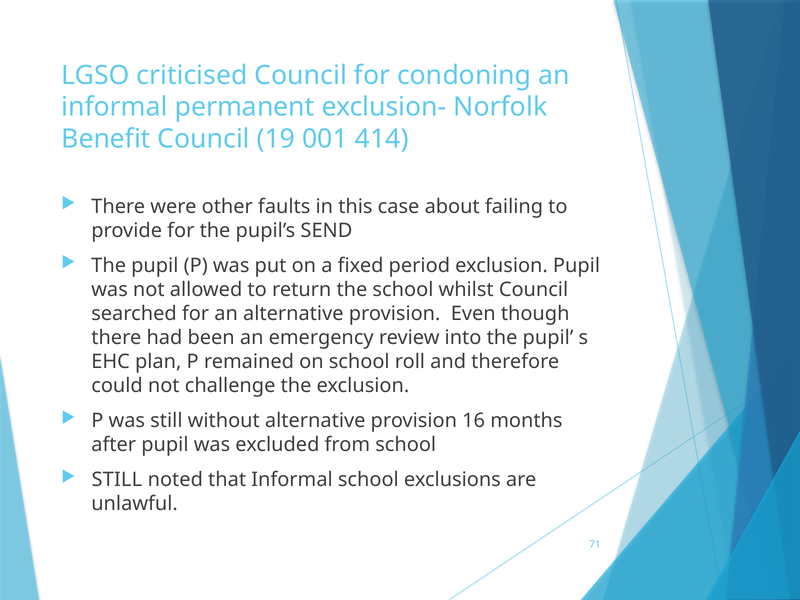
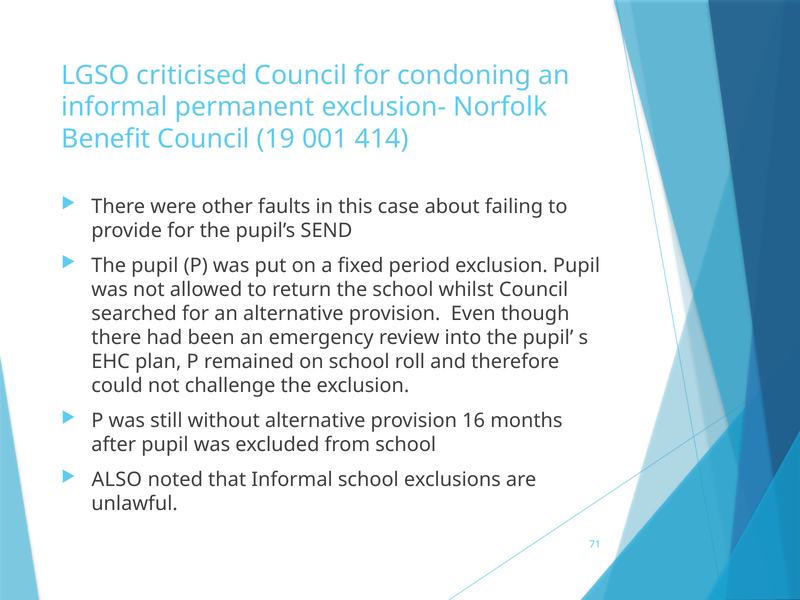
STILL at (117, 480): STILL -> ALSO
